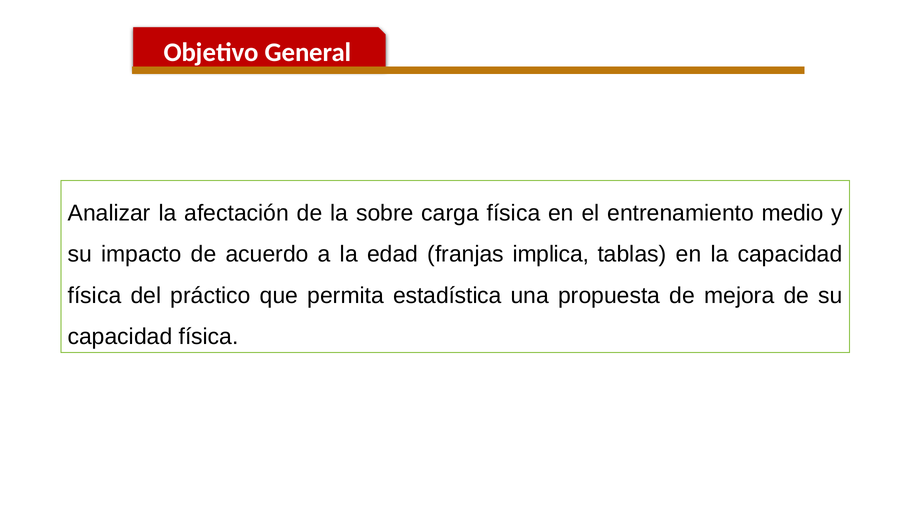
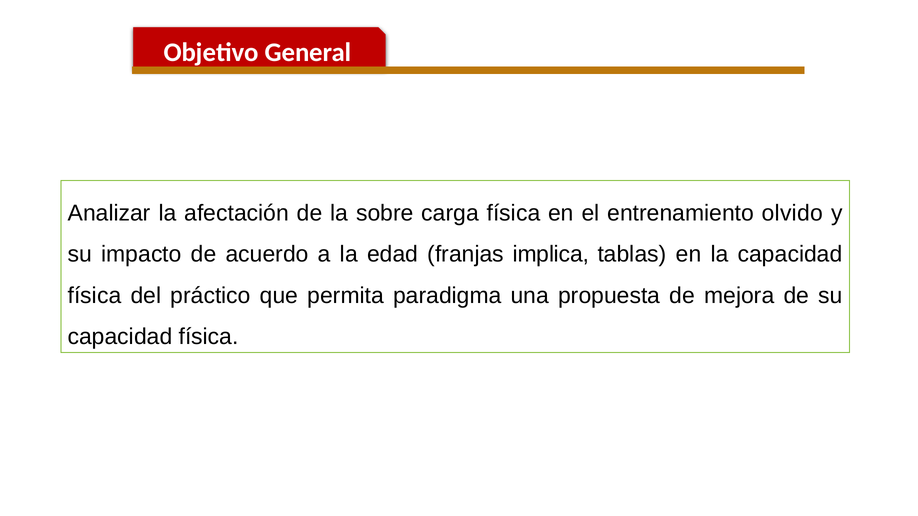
medio: medio -> olvido
estadística: estadística -> paradigma
